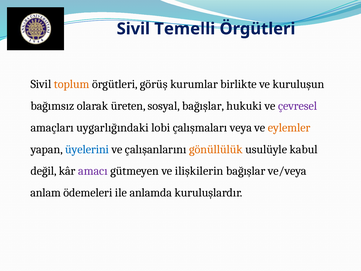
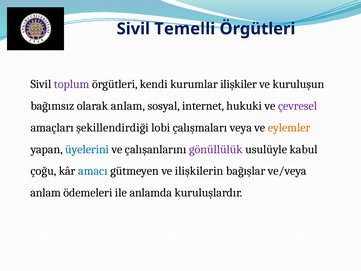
toplum colour: orange -> purple
görüş: görüş -> kendi
birlikte: birlikte -> ilişkiler
olarak üreten: üreten -> anlam
sosyal bağışlar: bağışlar -> internet
uygarlığındaki: uygarlığındaki -> şekillendirdiği
gönüllülük colour: orange -> purple
değil: değil -> çoğu
amacı colour: purple -> blue
